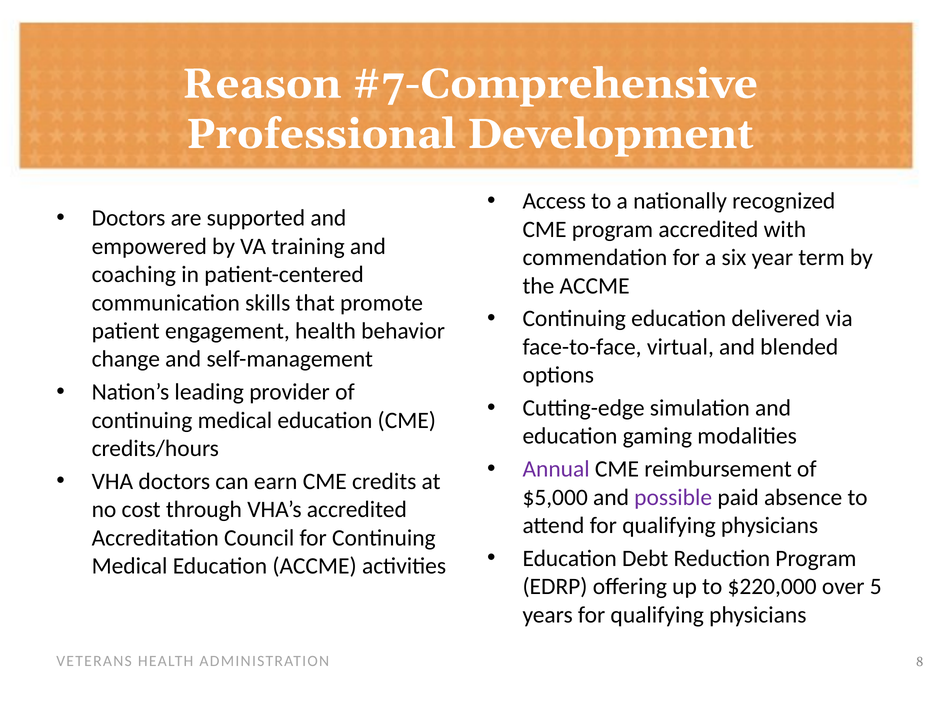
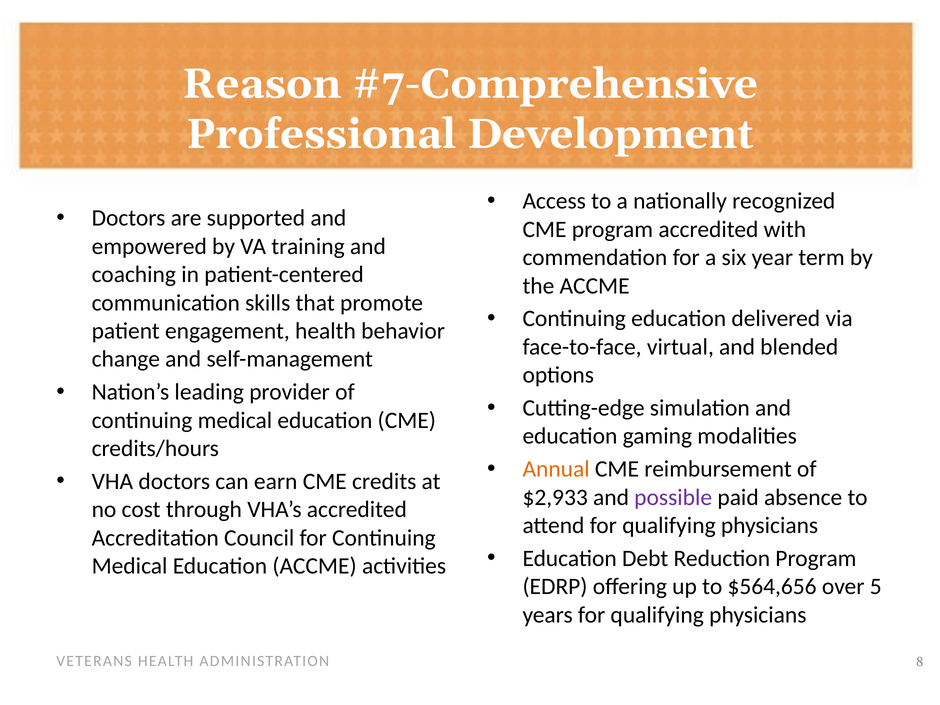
Annual colour: purple -> orange
$5,000: $5,000 -> $2,933
$220,000: $220,000 -> $564,656
